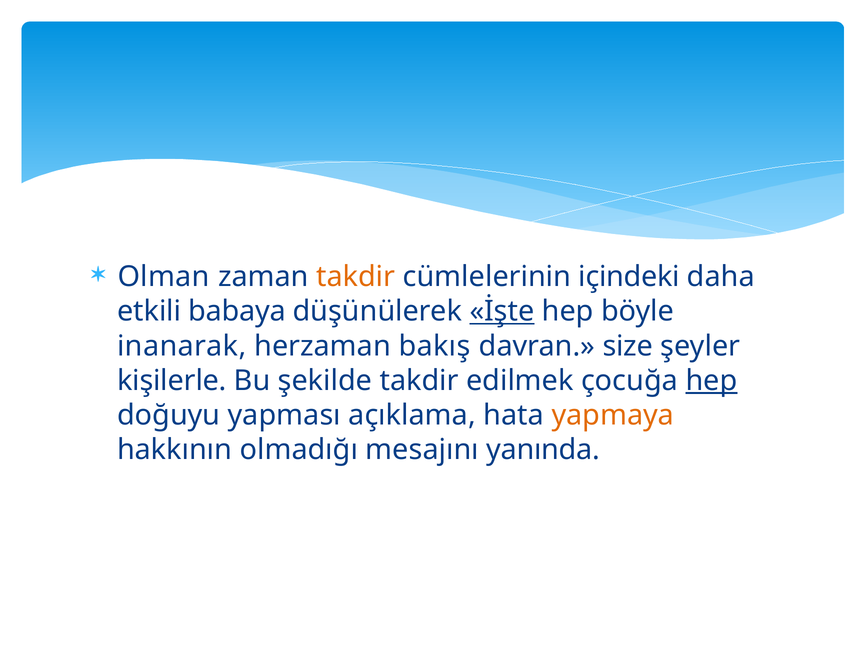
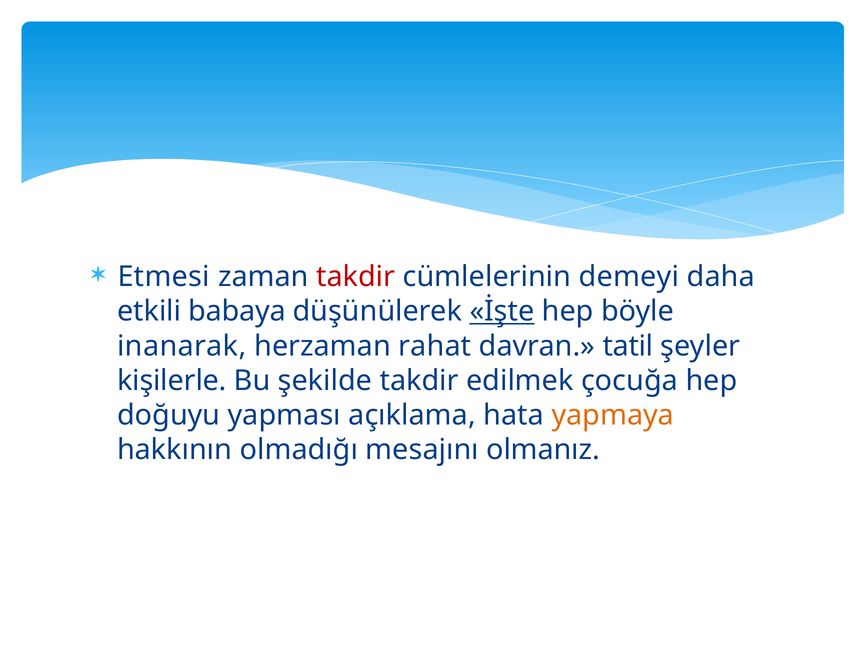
Olman: Olman -> Etmesi
takdir at (356, 277) colour: orange -> red
içindeki: içindeki -> demeyi
bakış: bakış -> rahat
size: size -> tatil
hep at (711, 381) underline: present -> none
yanında: yanında -> olmanız
